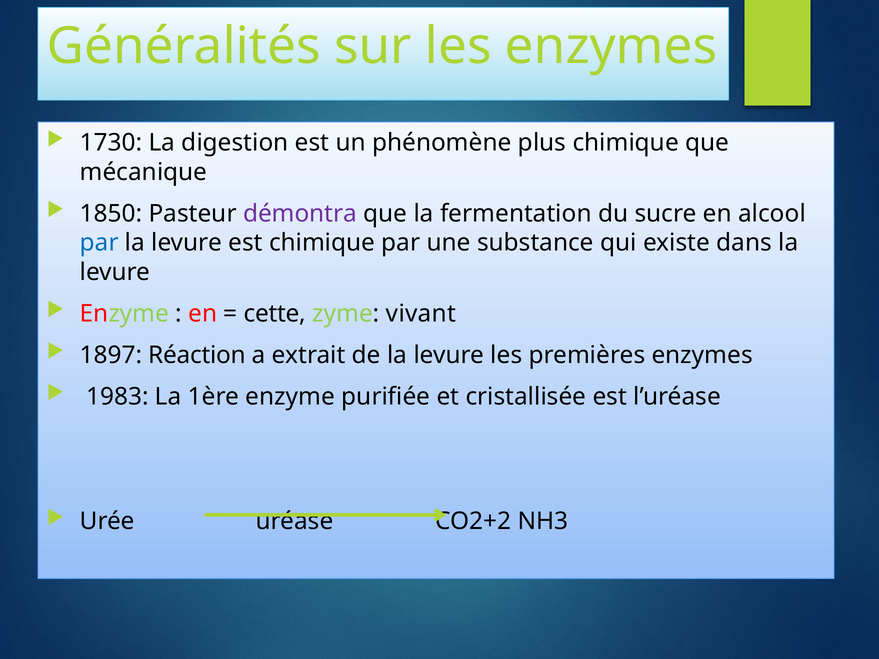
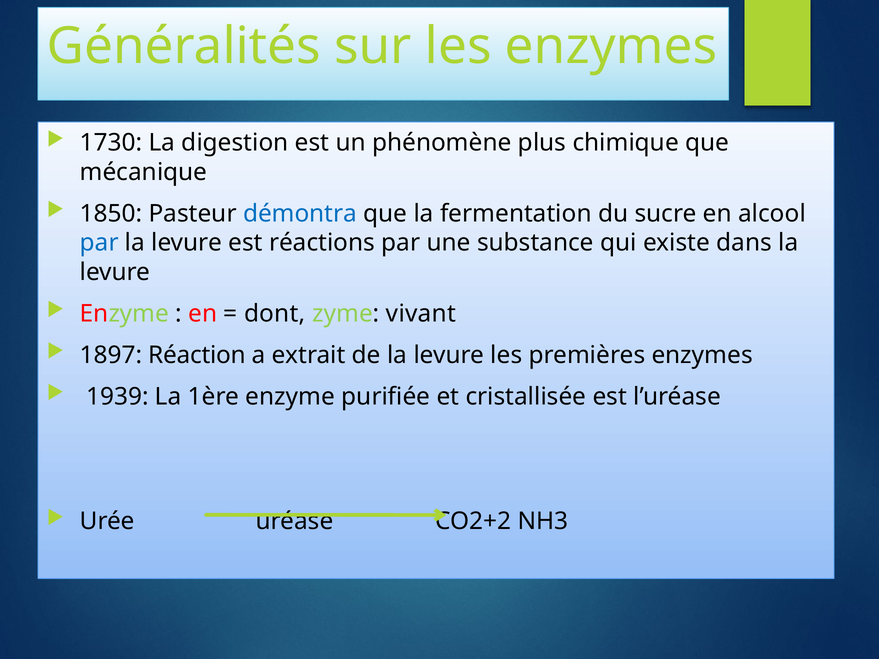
démontra colour: purple -> blue
est chimique: chimique -> réactions
cette: cette -> dont
1983: 1983 -> 1939
